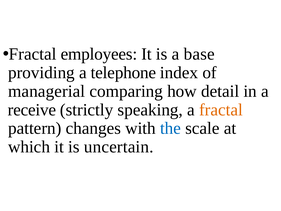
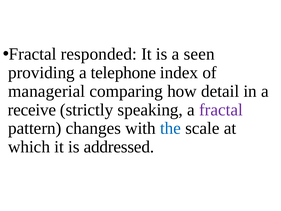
employees: employees -> responded
base: base -> seen
fractal at (221, 110) colour: orange -> purple
uncertain: uncertain -> addressed
